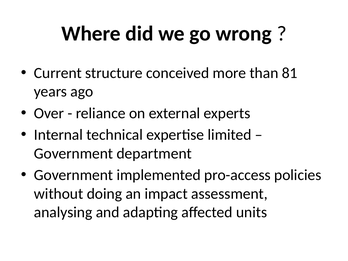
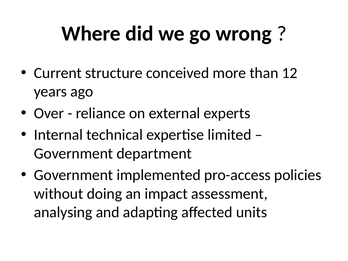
81: 81 -> 12
